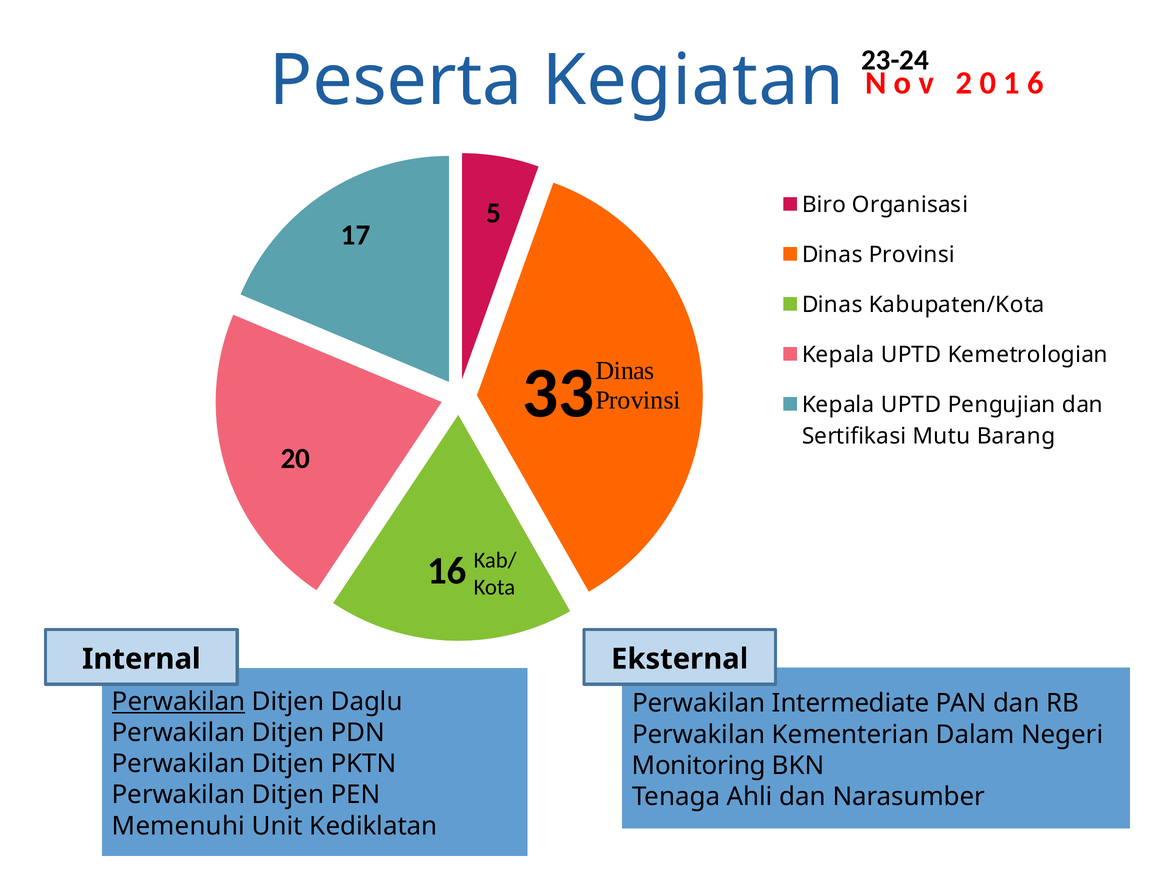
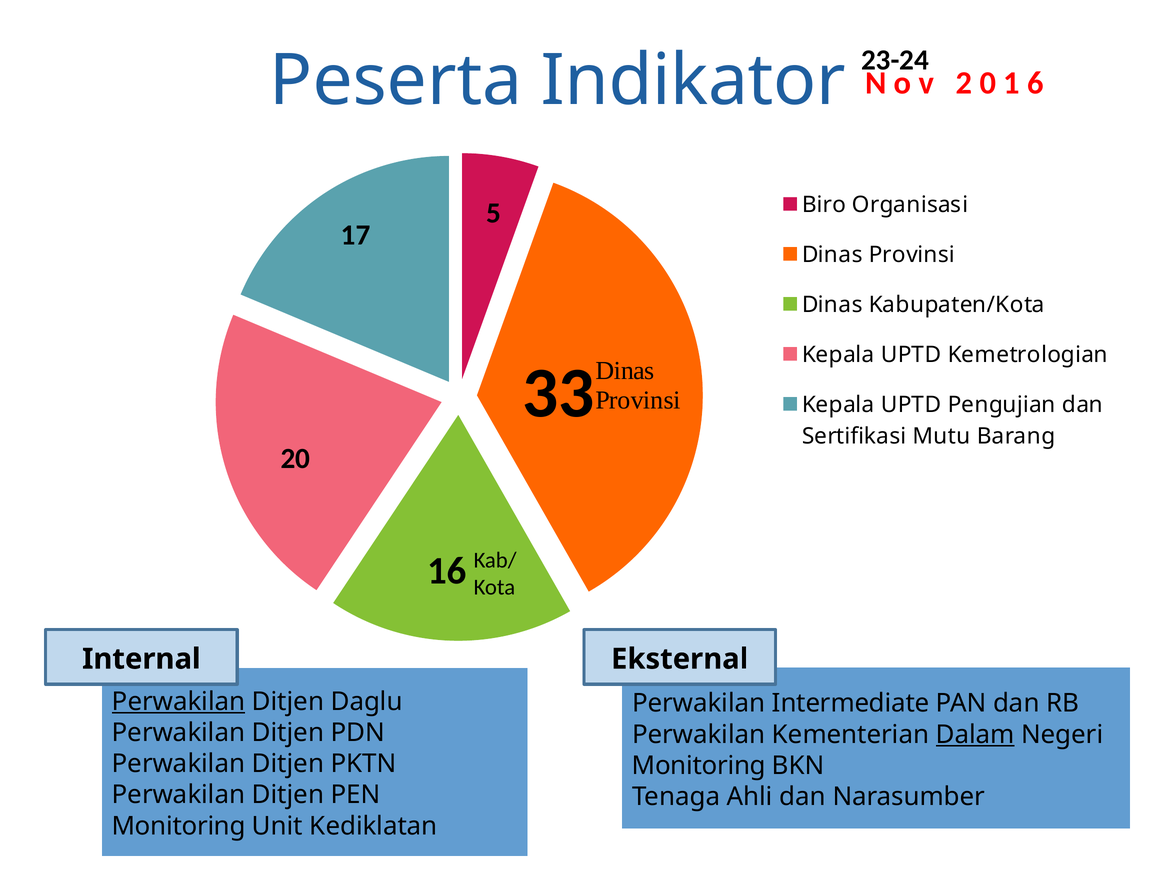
Kegiatan: Kegiatan -> Indikator
Dalam underline: none -> present
Memenuhi at (178, 826): Memenuhi -> Monitoring
